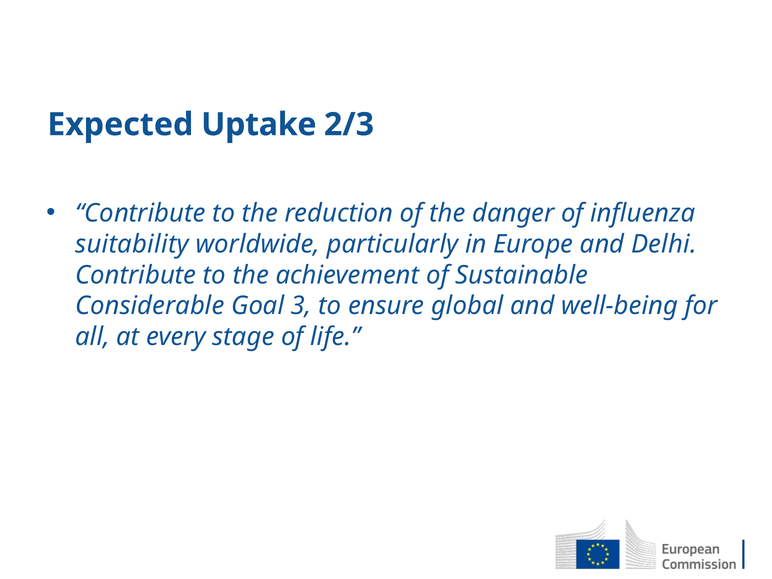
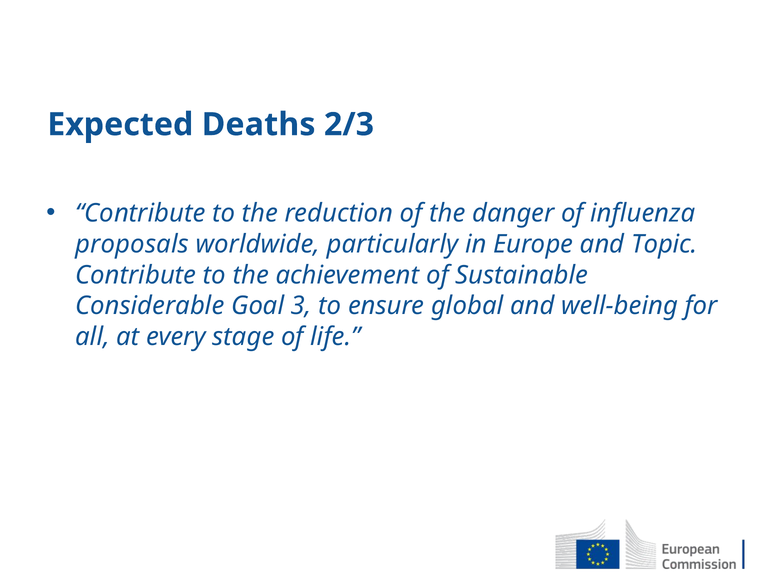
Uptake: Uptake -> Deaths
suitability: suitability -> proposals
Delhi: Delhi -> Topic
